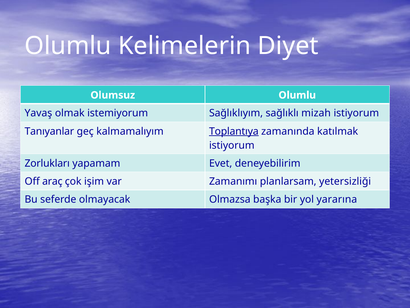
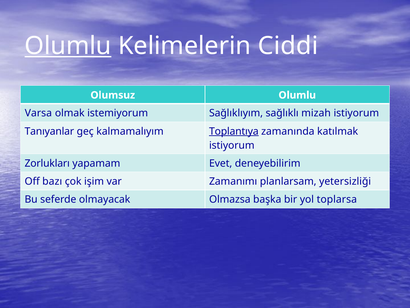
Olumlu at (68, 46) underline: none -> present
Diyet: Diyet -> Ciddi
Yavaş: Yavaş -> Varsa
araç: araç -> bazı
yararına: yararına -> toplarsa
